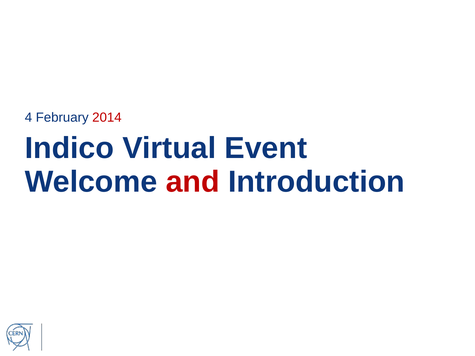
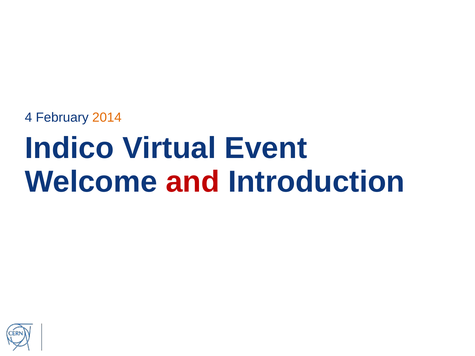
2014 colour: red -> orange
